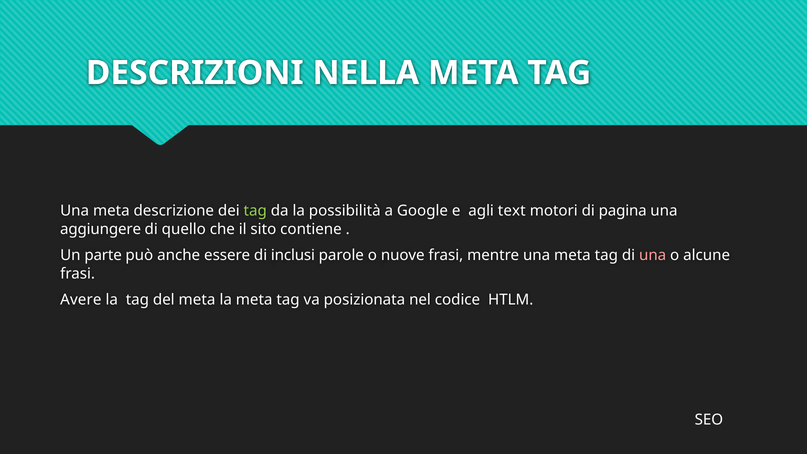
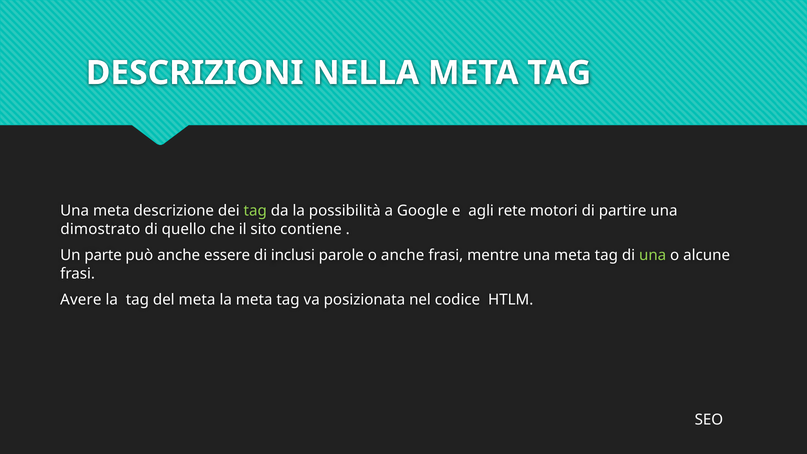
text: text -> rete
pagina: pagina -> partire
aggiungere: aggiungere -> dimostrato
o nuove: nuove -> anche
una at (653, 255) colour: pink -> light green
